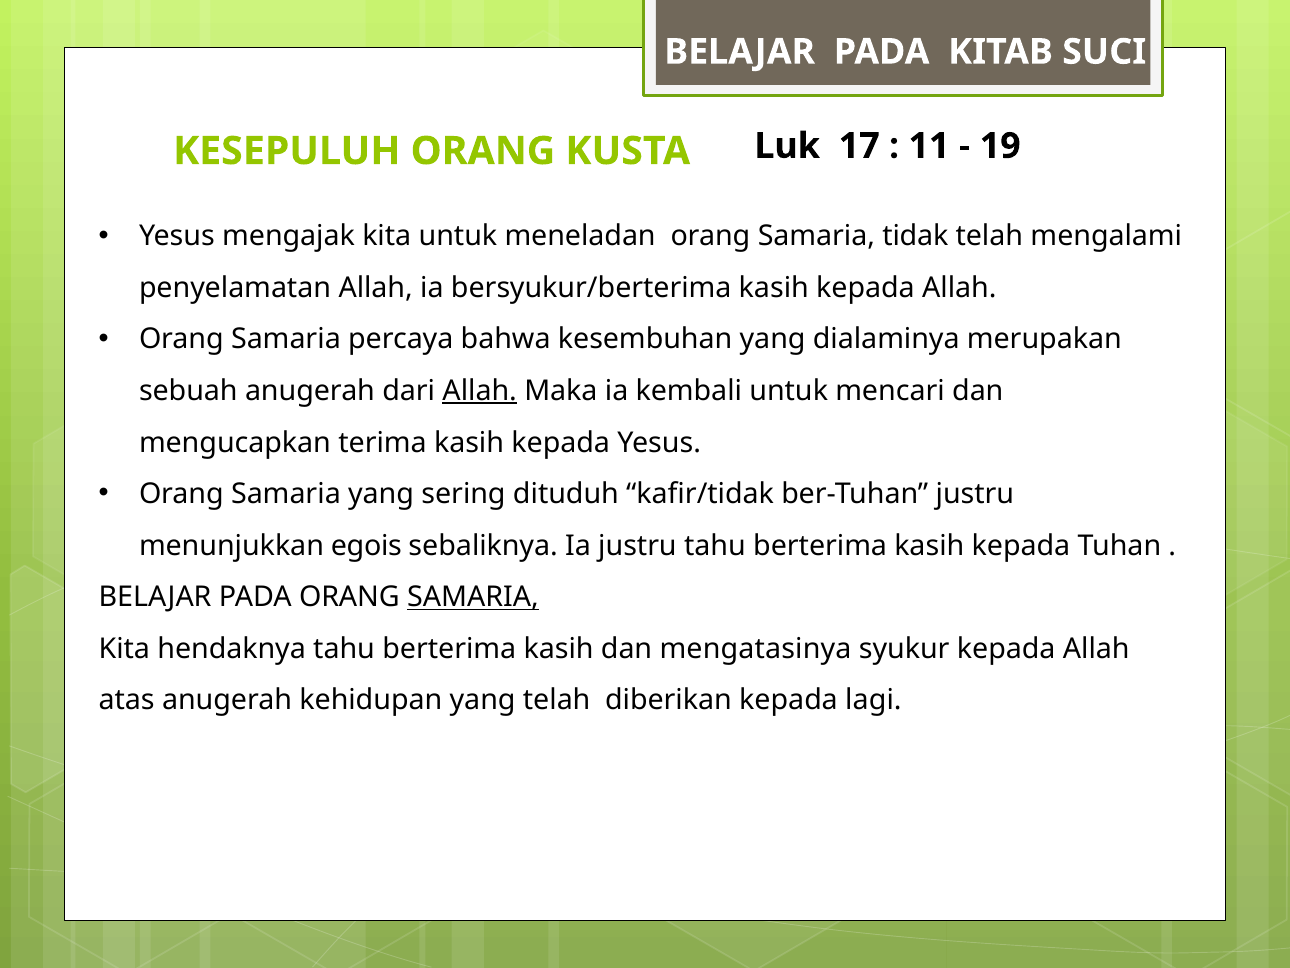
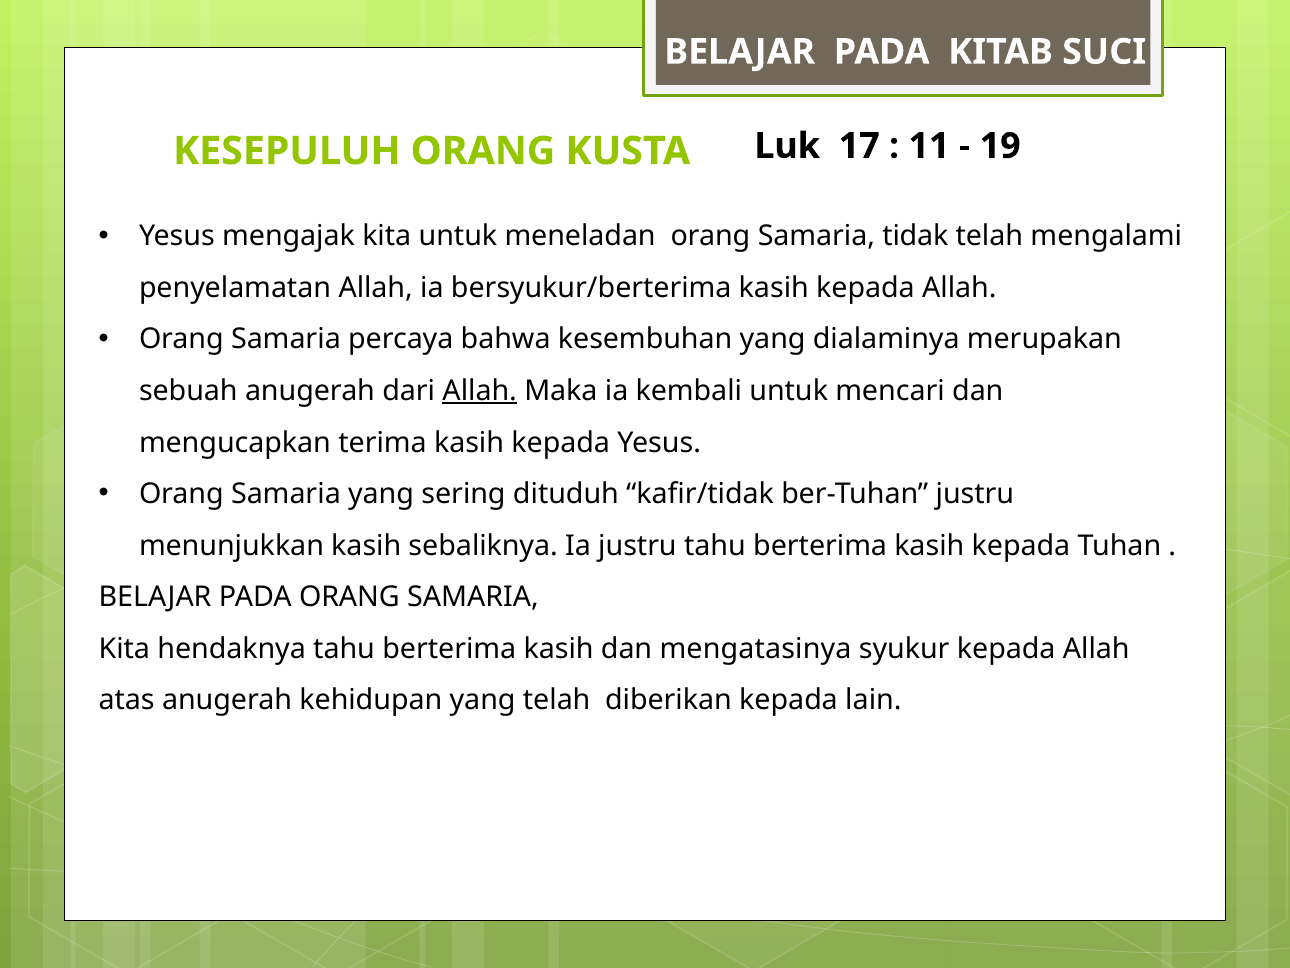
menunjukkan egois: egois -> kasih
SAMARIA at (473, 597) underline: present -> none
lagi: lagi -> lain
